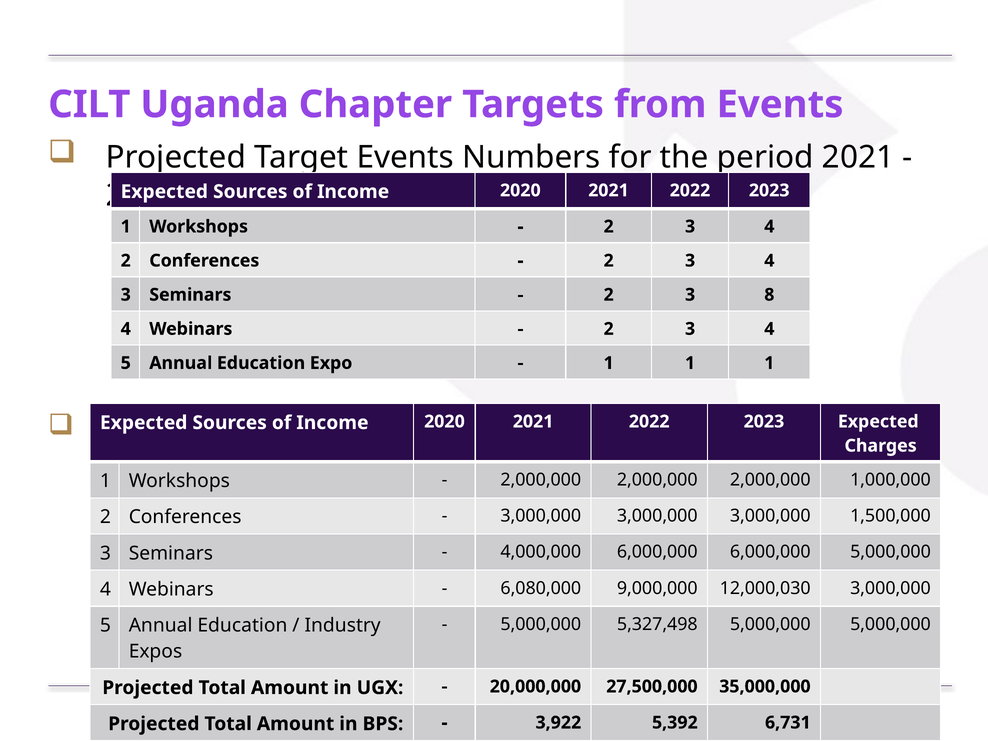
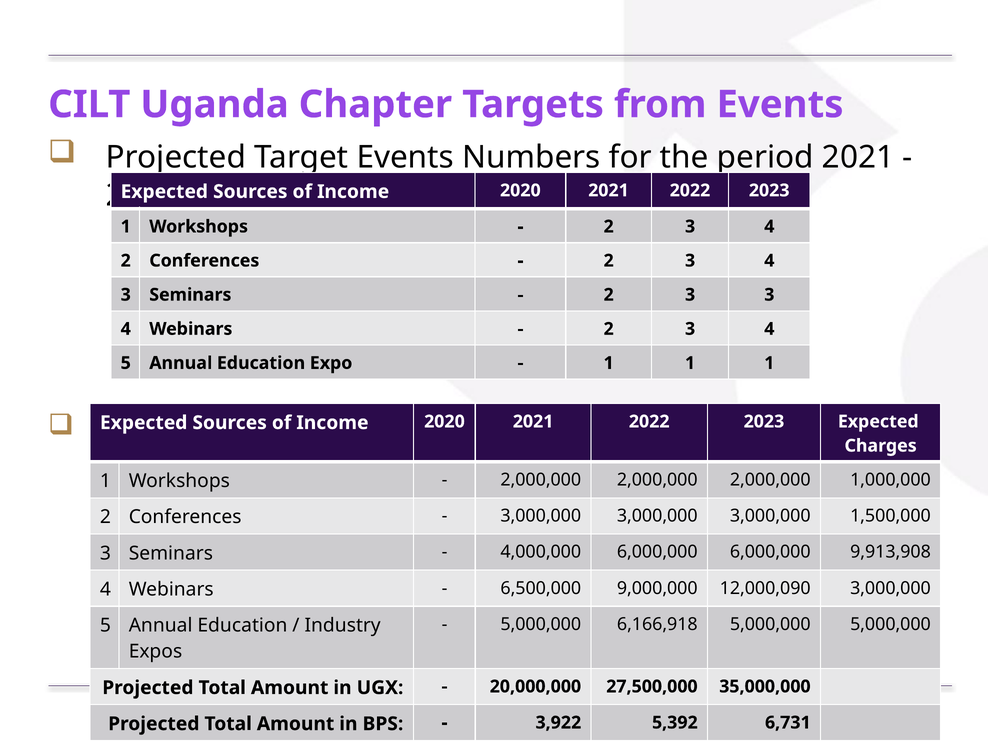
3 8: 8 -> 3
6,000,000 5,000,000: 5,000,000 -> 9,913,908
6,080,000: 6,080,000 -> 6,500,000
12,000,030: 12,000,030 -> 12,000,090
5,327,498: 5,327,498 -> 6,166,918
